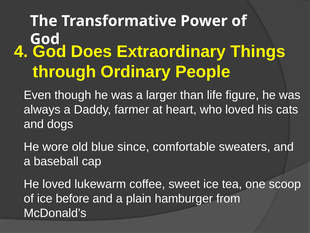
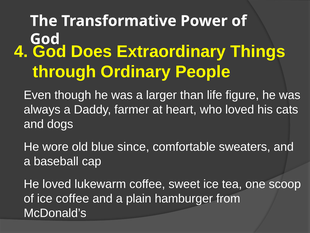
ice before: before -> coffee
